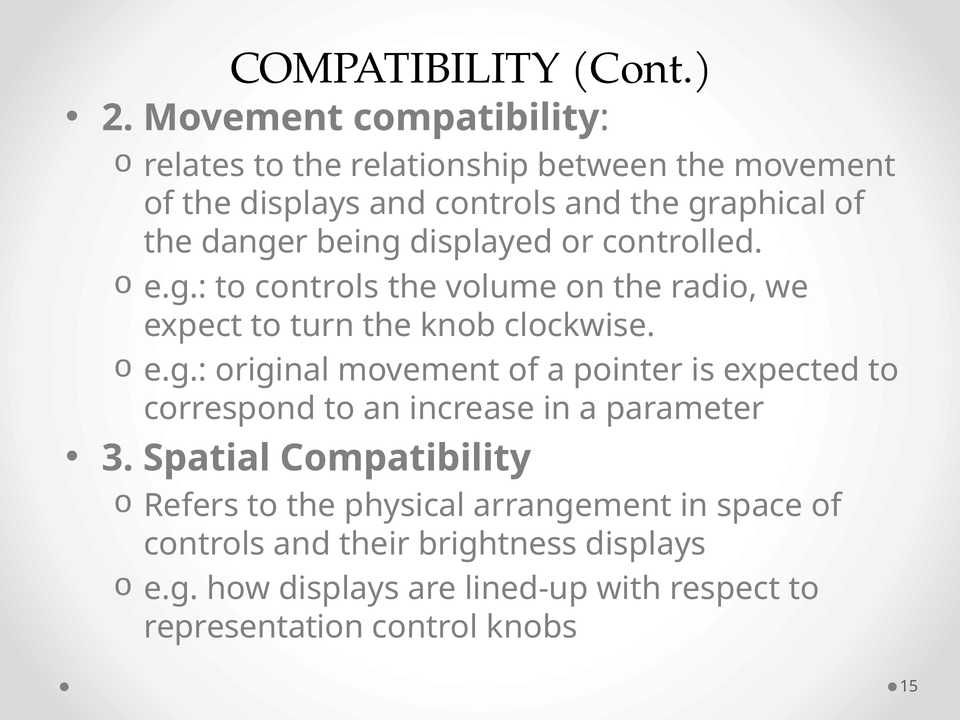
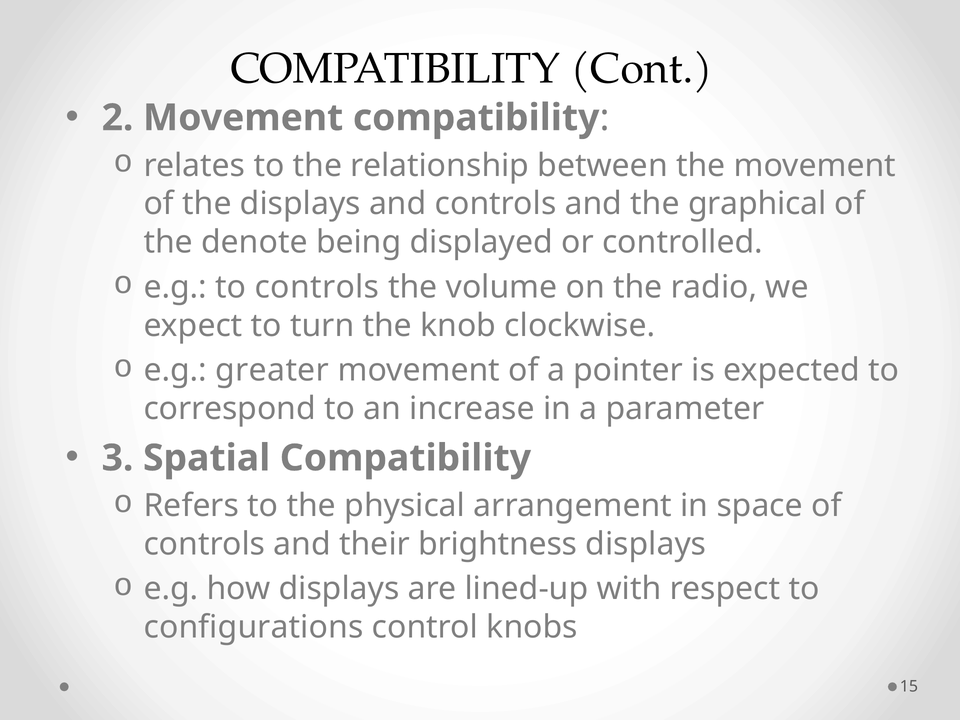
danger: danger -> denote
original: original -> greater
representation: representation -> configurations
